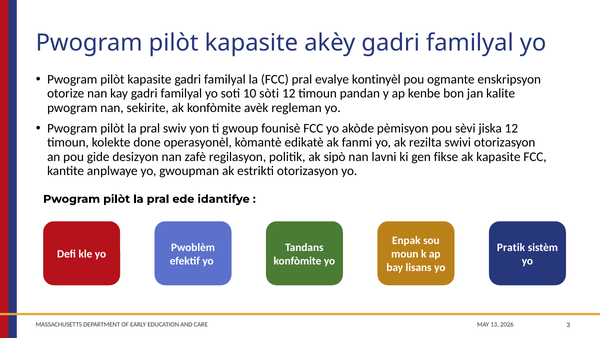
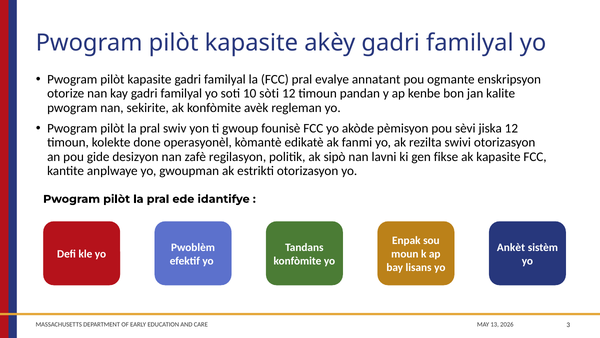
kontinyèl: kontinyèl -> annatant
Pratik: Pratik -> Ankèt
